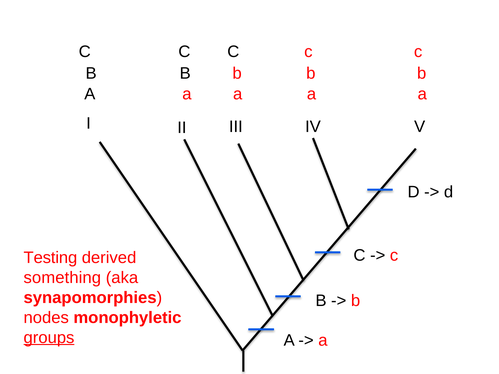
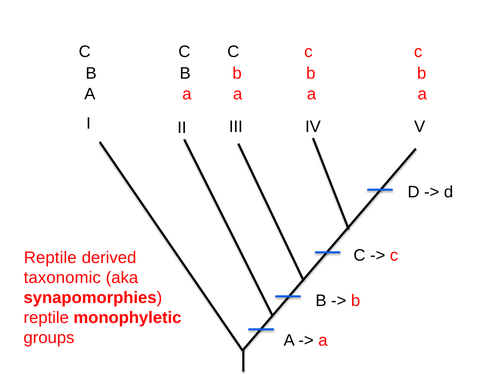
Testing at (50, 258): Testing -> Reptile
something: something -> taxonomic
nodes at (46, 318): nodes -> reptile
groups underline: present -> none
